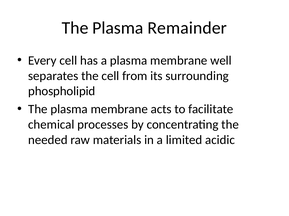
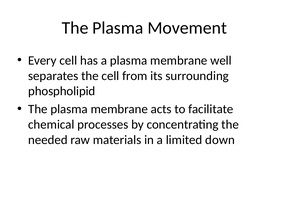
Remainder: Remainder -> Movement
acidic: acidic -> down
